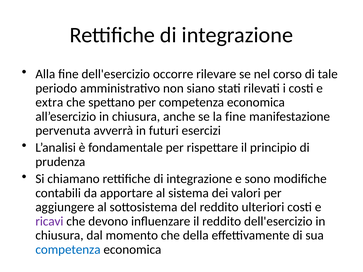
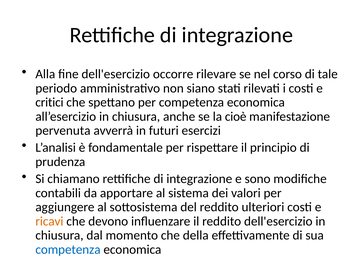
extra: extra -> critici
la fine: fine -> cioè
ricavi colour: purple -> orange
